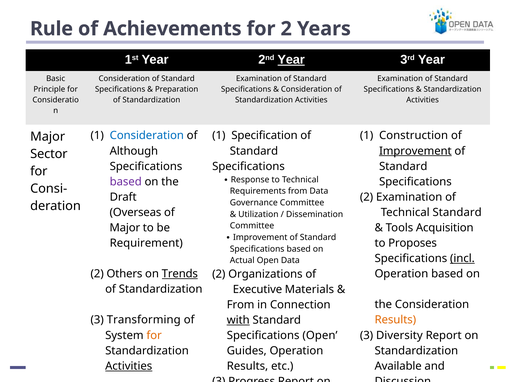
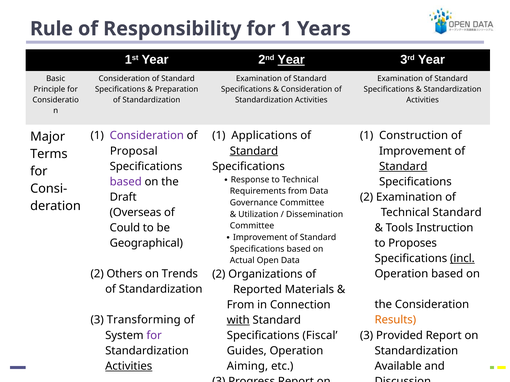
Achievements: Achievements -> Responsibility
for 2: 2 -> 1
Consideration at (147, 136) colour: blue -> purple
Specification: Specification -> Applications
Although: Although -> Proposal
Standard at (254, 151) underline: none -> present
Improvement at (415, 151) underline: present -> none
Sector: Sector -> Terms
Standard at (403, 167) underline: none -> present
Major at (125, 228): Major -> Could
Acquisition: Acquisition -> Instruction
Requirement: Requirement -> Geographical
Trends underline: present -> none
Executive: Executive -> Reported
for at (154, 336) colour: orange -> purple
Diversity: Diversity -> Provided
Specifications Open: Open -> Fiscal
Results at (247, 367): Results -> Aiming
